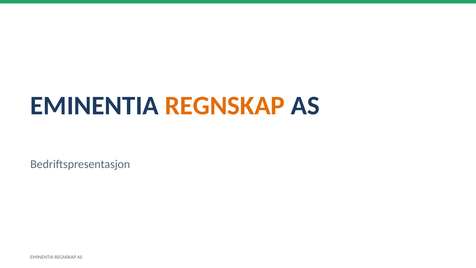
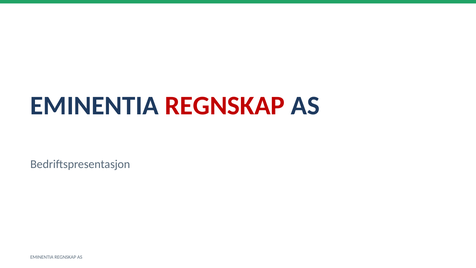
REGNSKAP at (225, 106) colour: orange -> red
